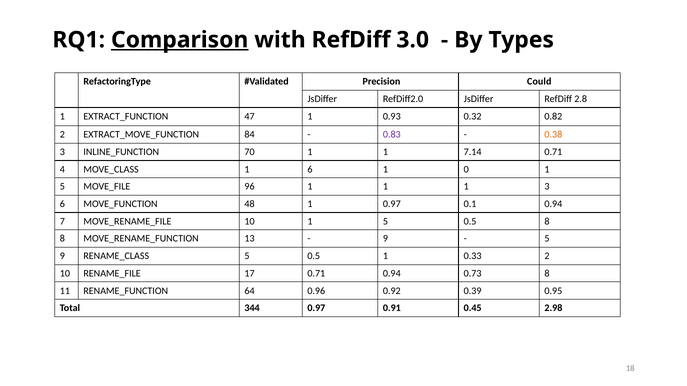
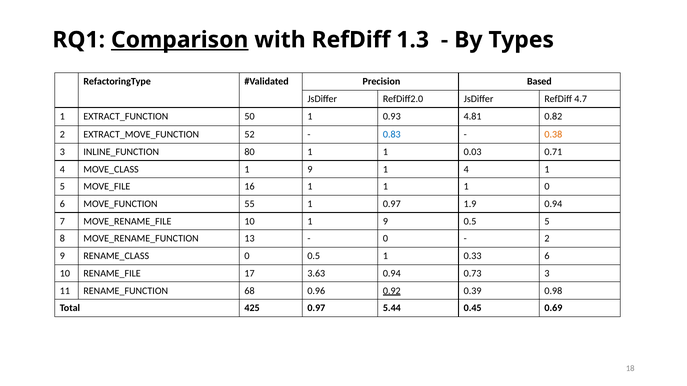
3.0: 3.0 -> 1.3
Could: Could -> Based
2.8: 2.8 -> 4.7
47: 47 -> 50
0.32: 0.32 -> 4.81
84: 84 -> 52
0.83 colour: purple -> blue
70: 70 -> 80
7.14: 7.14 -> 0.03
6 at (310, 170): 6 -> 9
1 0: 0 -> 4
96: 96 -> 16
1 3: 3 -> 0
48: 48 -> 55
0.1: 0.1 -> 1.9
10 1 5: 5 -> 9
0.5 8: 8 -> 5
9 at (385, 239): 9 -> 0
5 at (547, 239): 5 -> 2
5 at (247, 256): 5 -> 0
0.33 2: 2 -> 6
17 0.71: 0.71 -> 3.63
0.73 8: 8 -> 3
64: 64 -> 68
0.92 underline: none -> present
0.95: 0.95 -> 0.98
344: 344 -> 425
0.91: 0.91 -> 5.44
2.98: 2.98 -> 0.69
